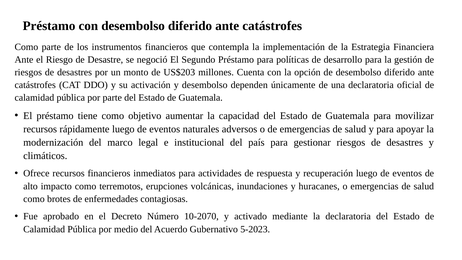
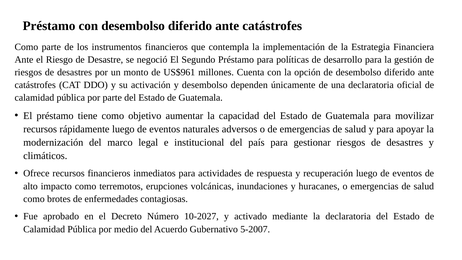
US$203: US$203 -> US$961
10-2070: 10-2070 -> 10-2027
5-2023: 5-2023 -> 5-2007
